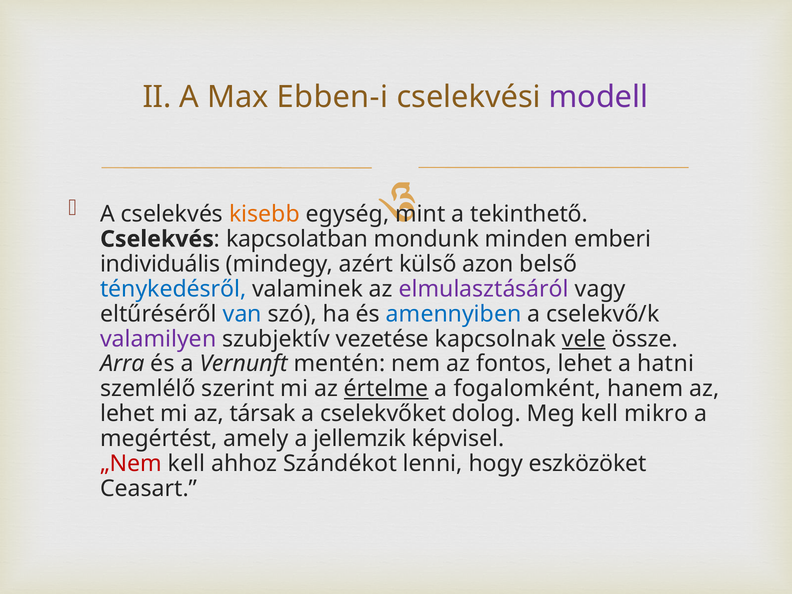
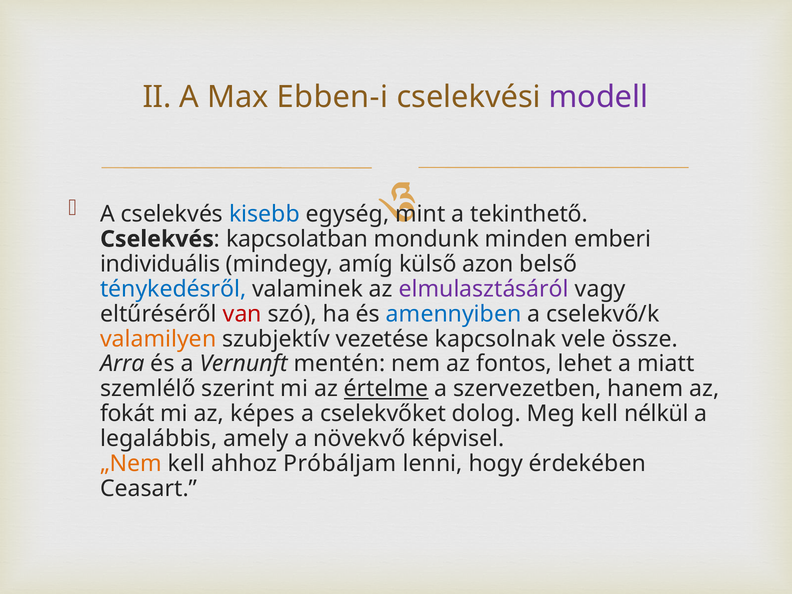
kisebb colour: orange -> blue
azért: azért -> amíg
van colour: blue -> red
valamilyen colour: purple -> orange
vele underline: present -> none
hatni: hatni -> miatt
fogalomként: fogalomként -> szervezetben
lehet at (127, 414): lehet -> fokát
társak: társak -> képes
mikro: mikro -> nélkül
megértést: megértést -> legalábbis
jellemzik: jellemzik -> növekvő
„Nem colour: red -> orange
Szándékot: Szándékot -> Próbáljam
eszközöket: eszközöket -> érdekében
